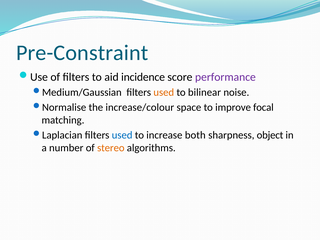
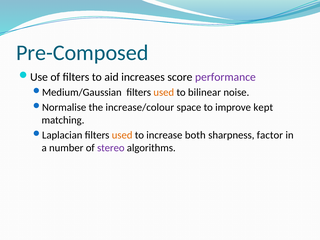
Pre-Constraint: Pre-Constraint -> Pre-Composed
incidence: incidence -> increases
focal: focal -> kept
used at (122, 135) colour: blue -> orange
object: object -> factor
stereo colour: orange -> purple
